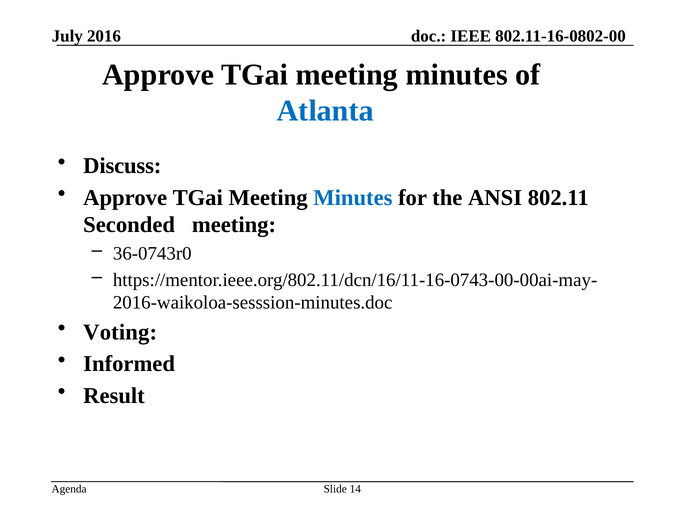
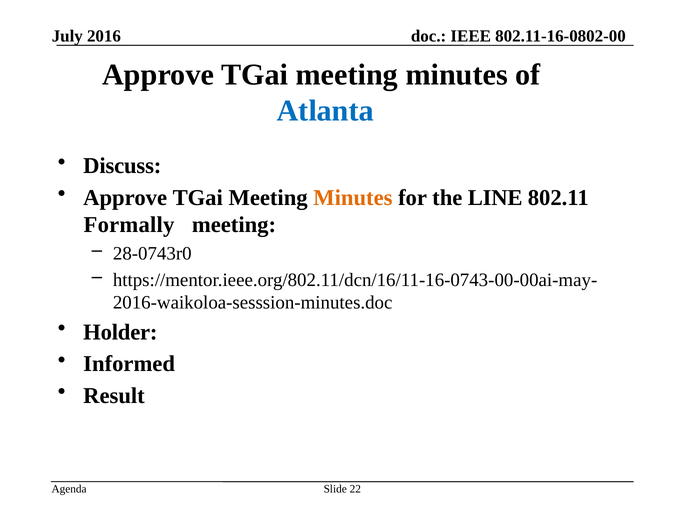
Minutes at (353, 197) colour: blue -> orange
ANSI: ANSI -> LINE
Seconded: Seconded -> Formally
36-0743r0: 36-0743r0 -> 28-0743r0
Voting: Voting -> Holder
14: 14 -> 22
